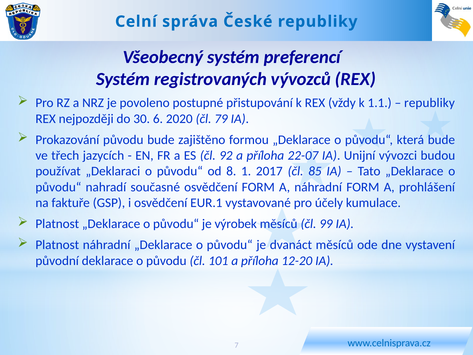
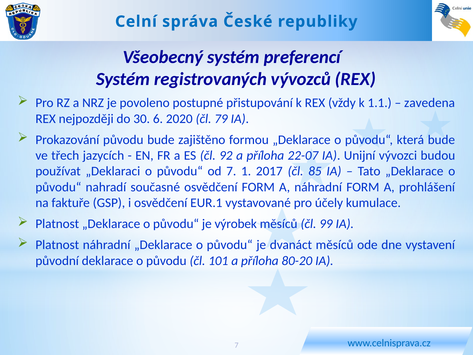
republiky at (430, 103): republiky -> zavedena
od 8: 8 -> 7
12-20: 12-20 -> 80-20
